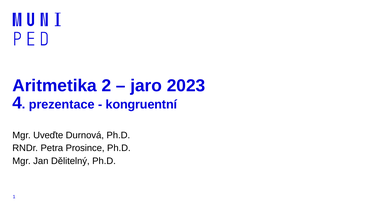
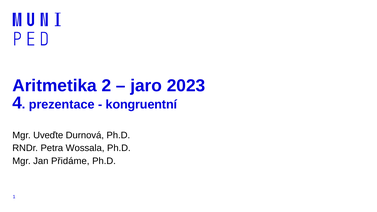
Prosince: Prosince -> Wossala
Dělitelný: Dělitelný -> Přidáme
